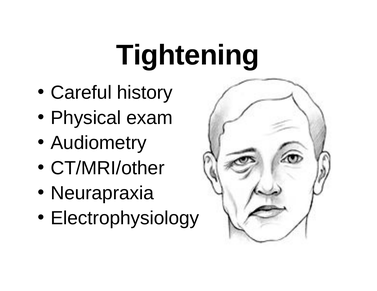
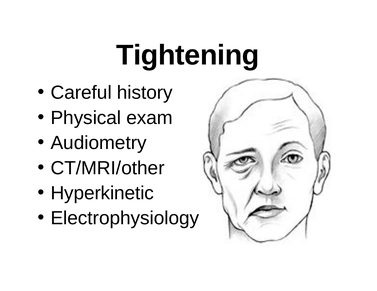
Neurapraxia: Neurapraxia -> Hyperkinetic
